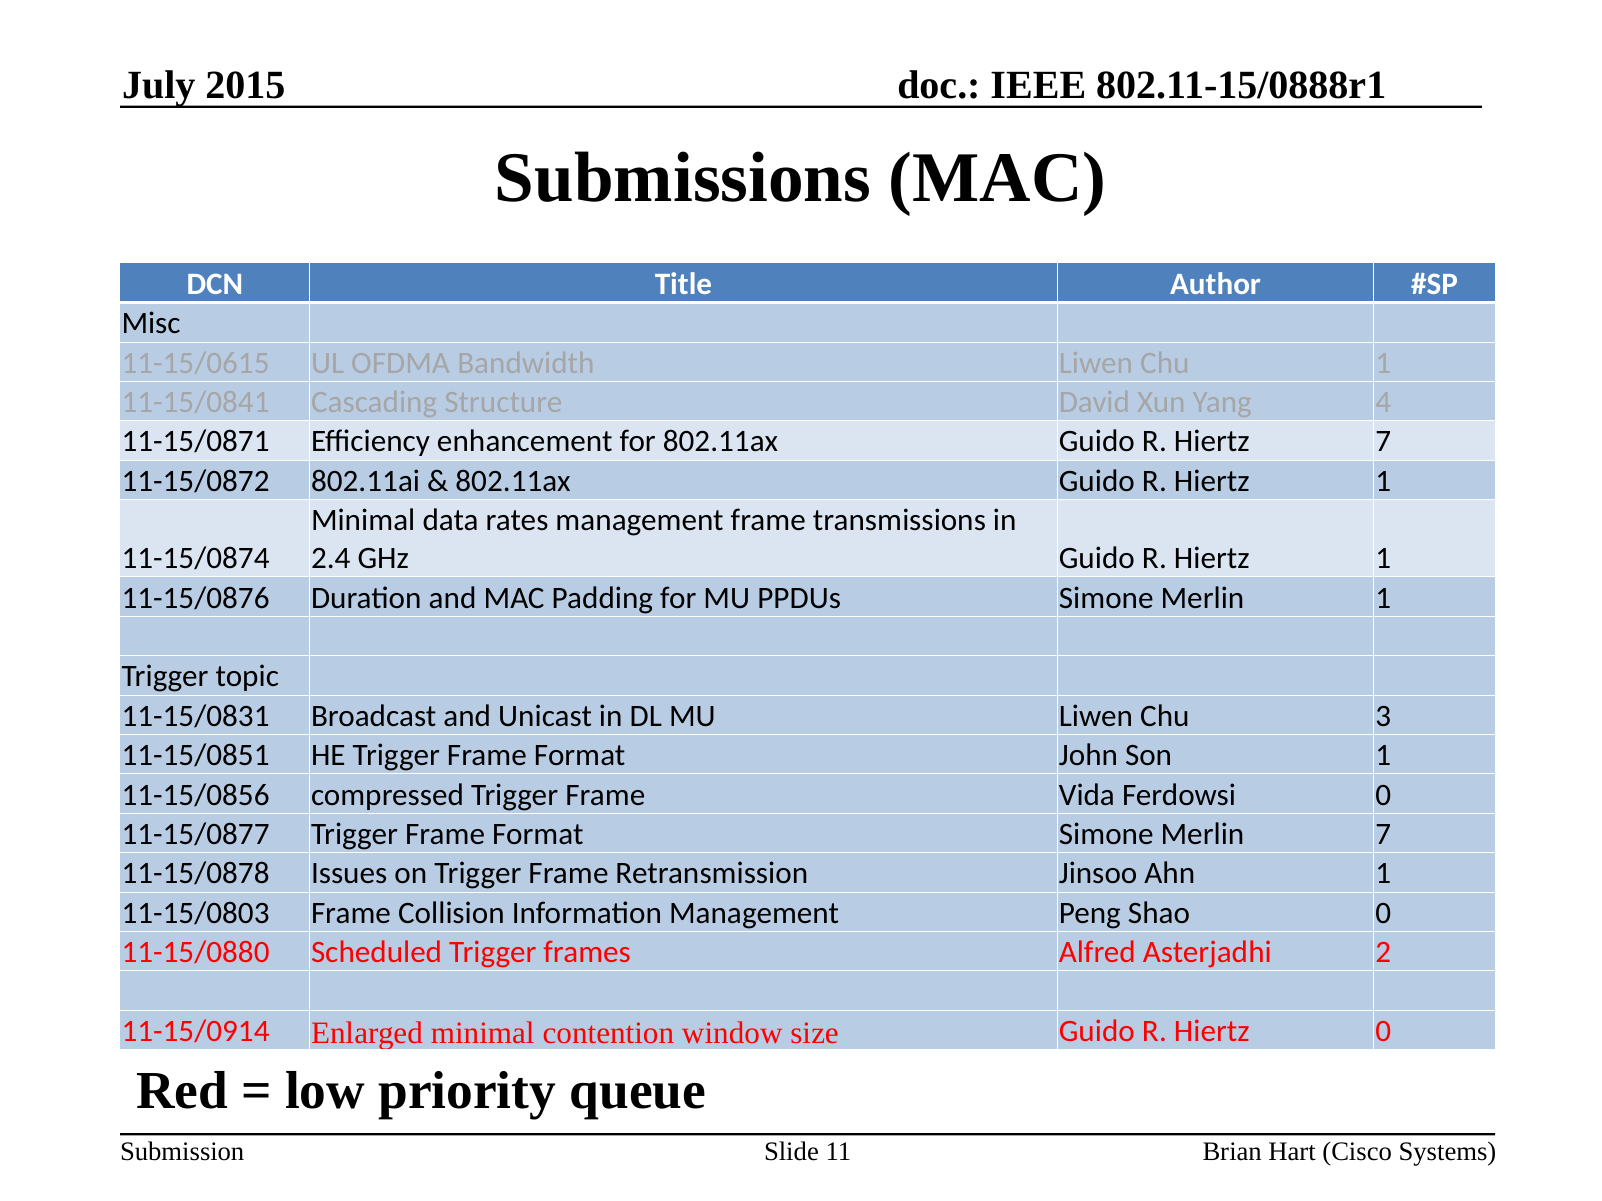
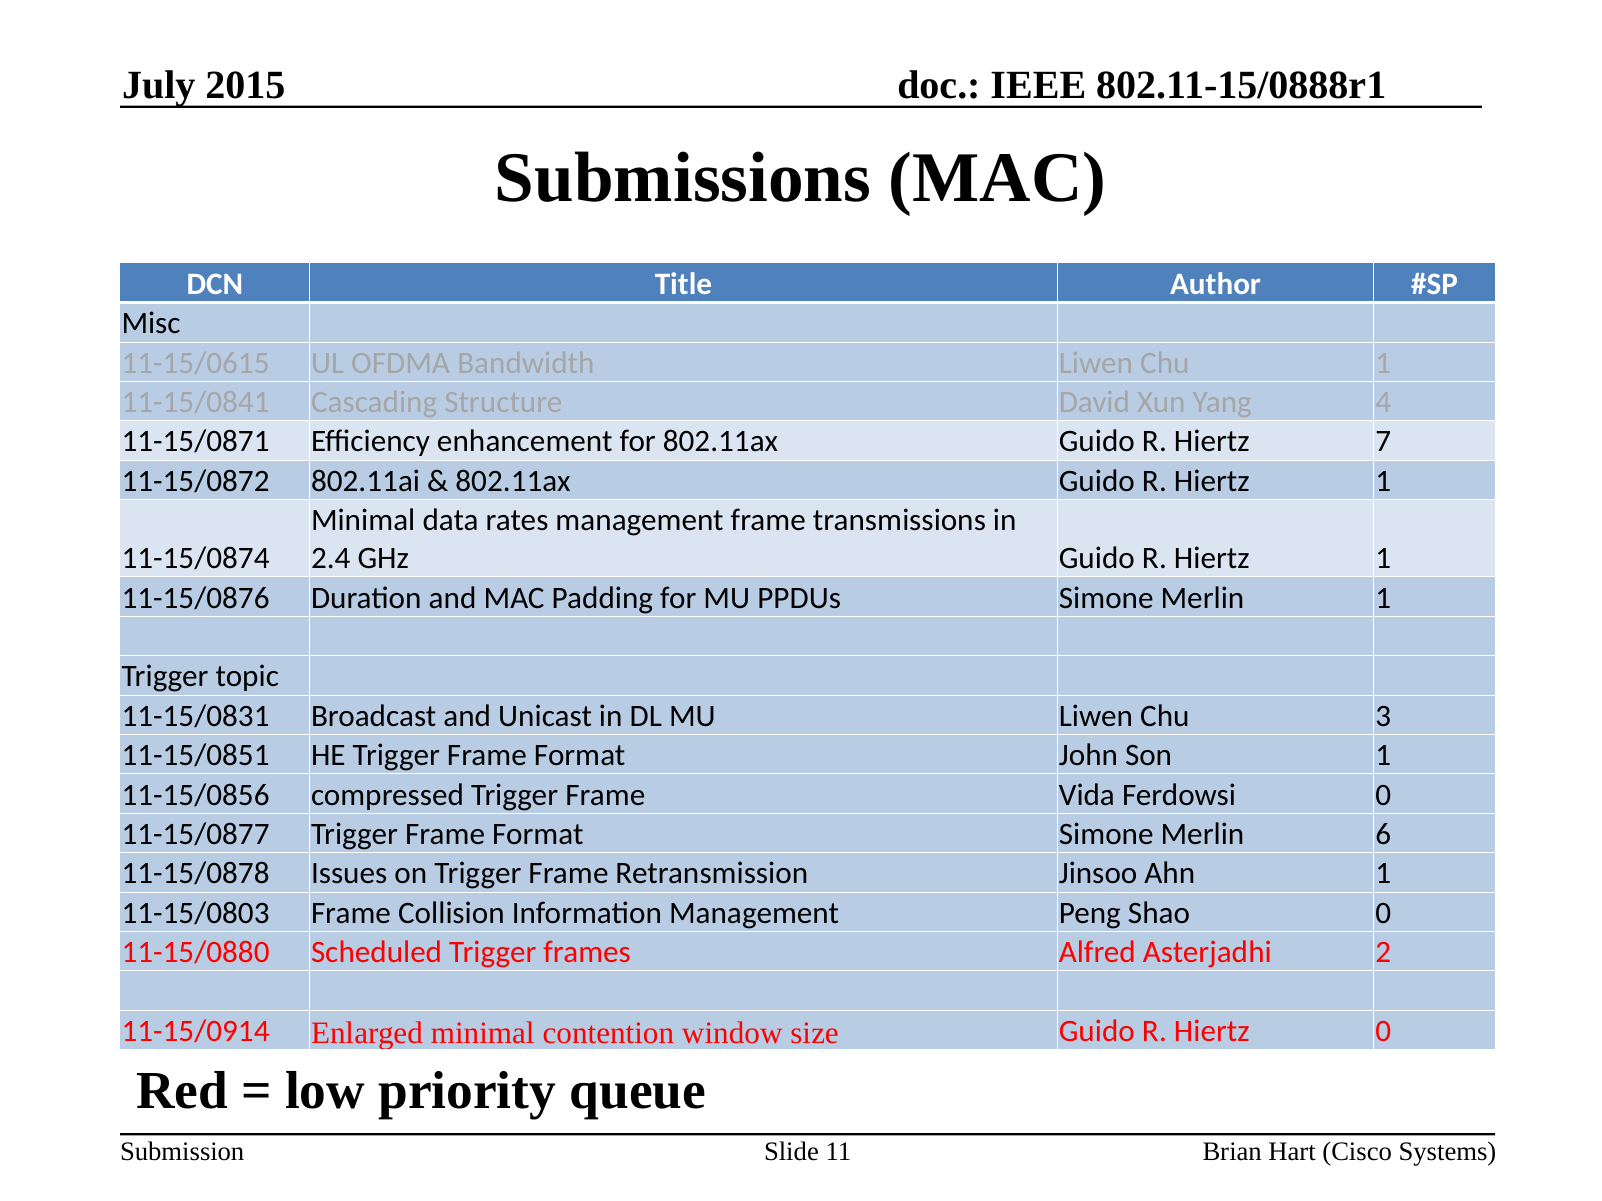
Merlin 7: 7 -> 6
